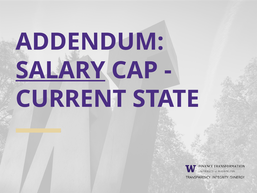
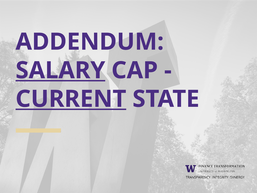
CURRENT underline: none -> present
